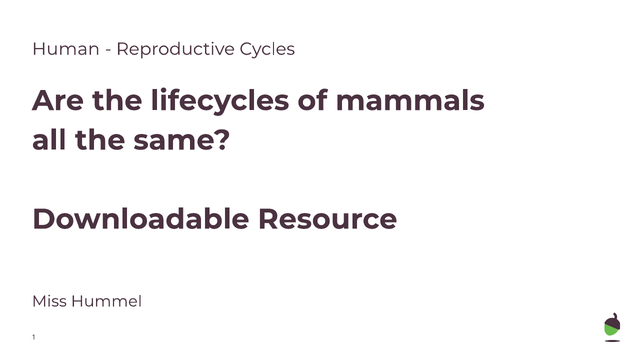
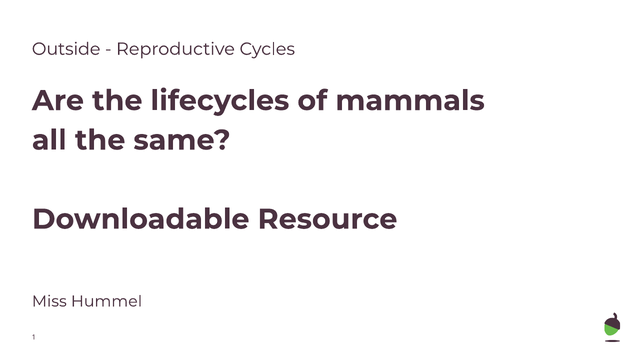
Human: Human -> Outside
